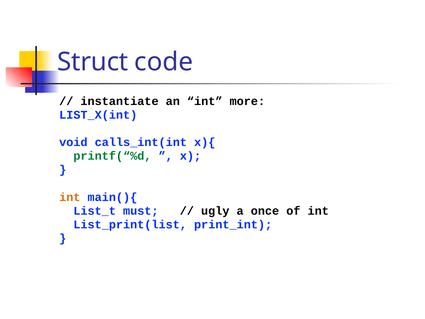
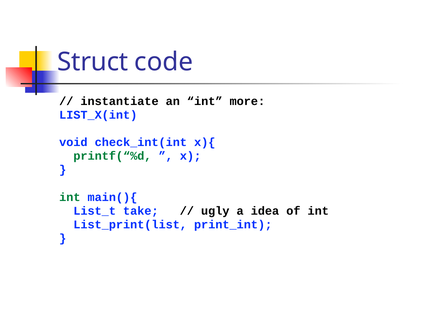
calls_int(int: calls_int(int -> check_int(int
int at (70, 197) colour: orange -> green
must: must -> take
once: once -> idea
